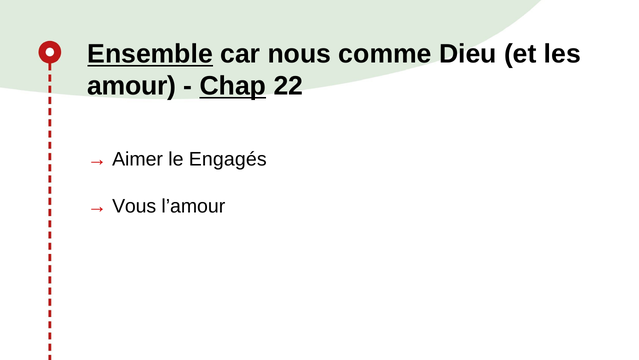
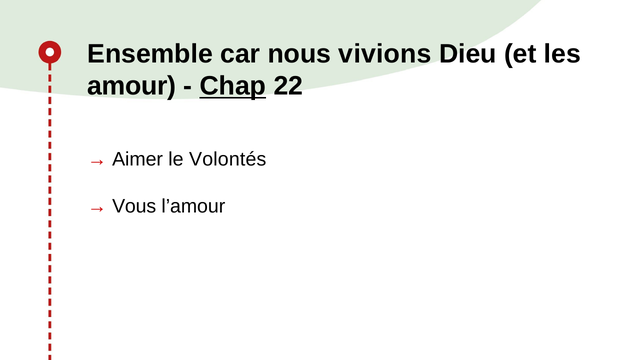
Ensemble underline: present -> none
comme: comme -> vivions
Engagés: Engagés -> Volontés
